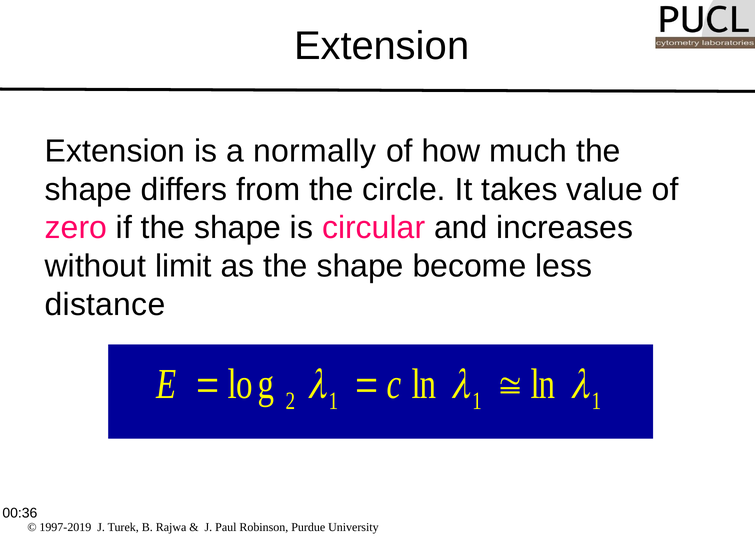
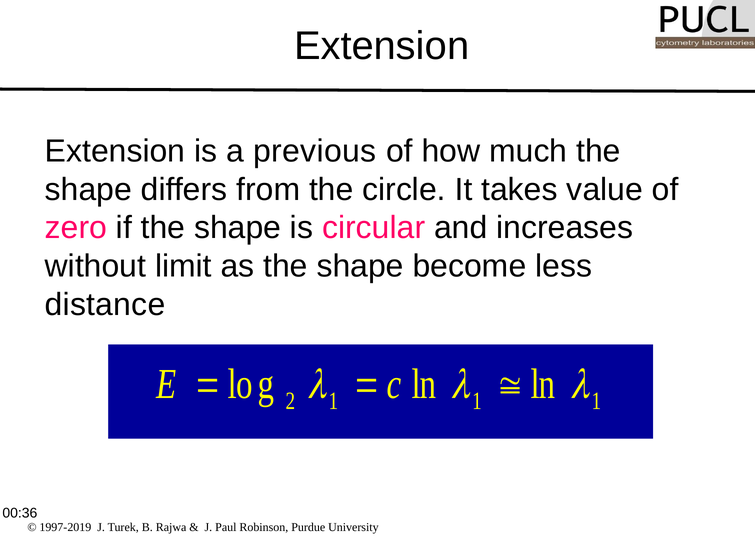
normally: normally -> previous
